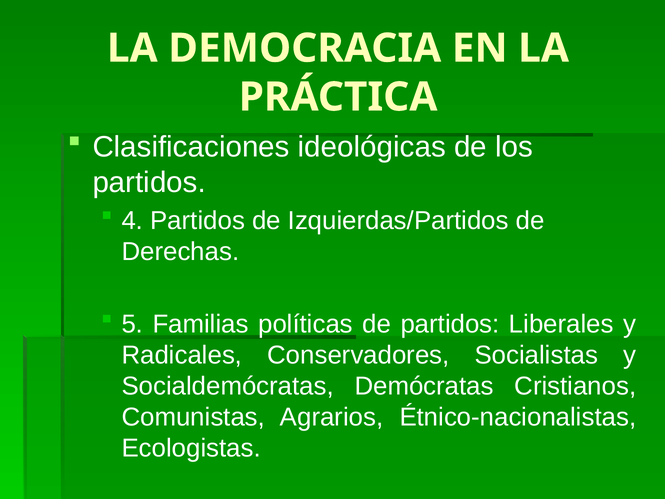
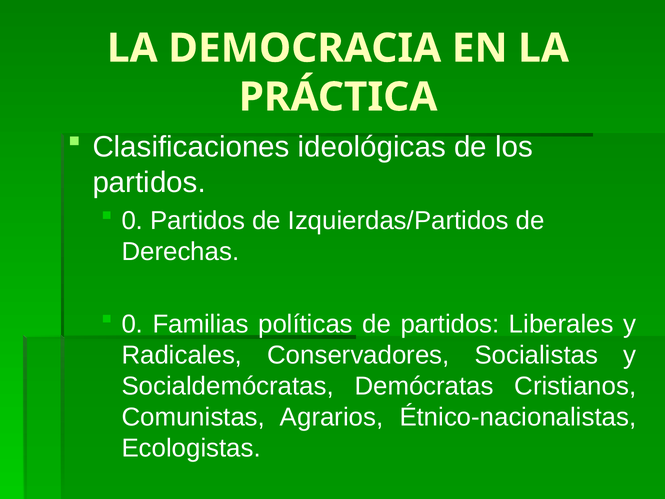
4 at (132, 220): 4 -> 0
5 at (132, 324): 5 -> 0
